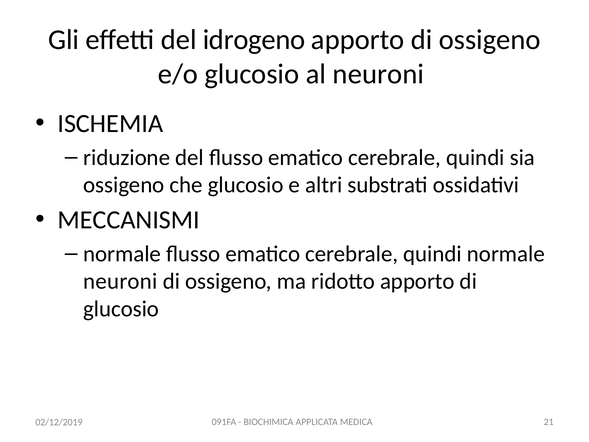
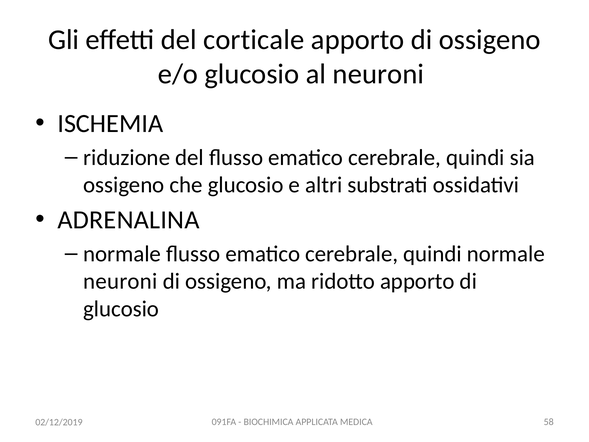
idrogeno: idrogeno -> corticale
MECCANISMI: MECCANISMI -> ADRENALINA
21: 21 -> 58
